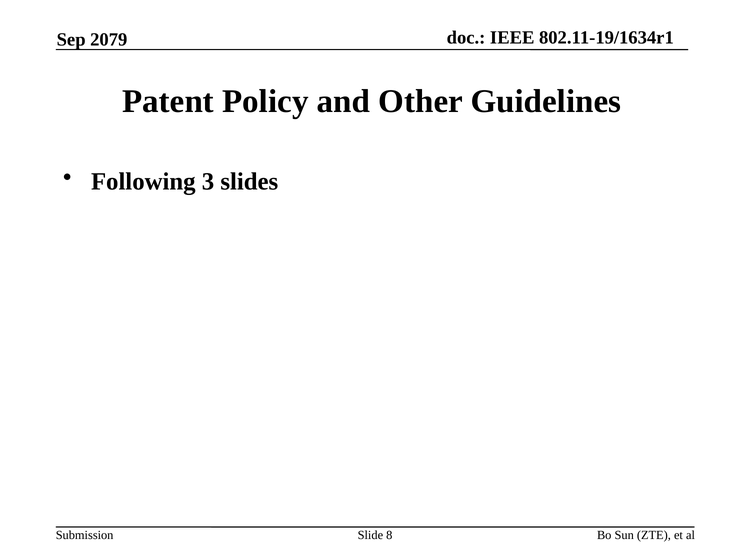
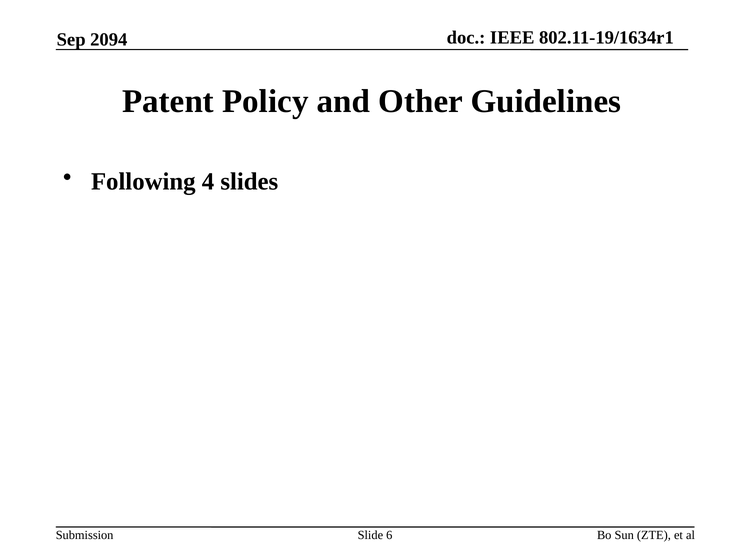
2079: 2079 -> 2094
3: 3 -> 4
8: 8 -> 6
